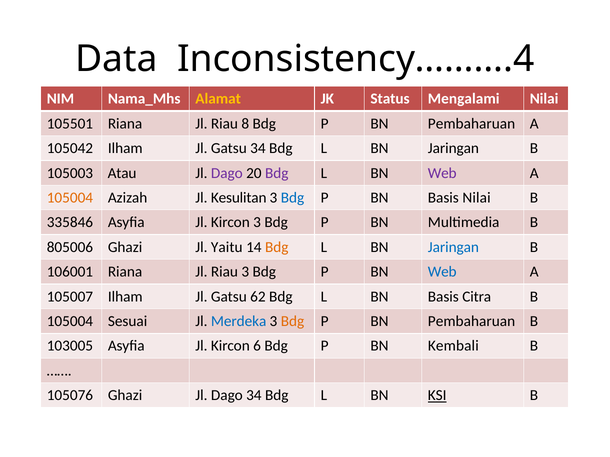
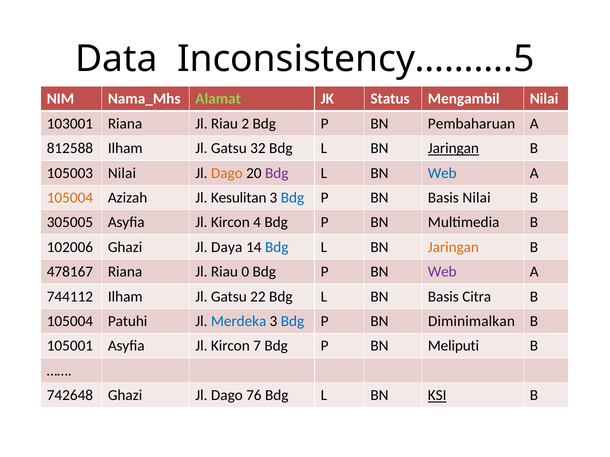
Inconsistency……….4: Inconsistency……….4 -> Inconsistency……….5
Alamat colour: yellow -> light green
Mengalami: Mengalami -> Mengambil
105501: 105501 -> 103001
8: 8 -> 2
105042: 105042 -> 812588
Gatsu 34: 34 -> 32
Jaringan at (453, 148) underline: none -> present
105003 Atau: Atau -> Nilai
Dago at (227, 173) colour: purple -> orange
Web at (442, 173) colour: purple -> blue
335846: 335846 -> 305005
Kircon 3: 3 -> 4
805006: 805006 -> 102006
Yaitu: Yaitu -> Daya
Bdg at (277, 247) colour: orange -> blue
Jaringan at (453, 247) colour: blue -> orange
106001: 106001 -> 478167
Riau 3: 3 -> 0
Web at (442, 272) colour: blue -> purple
105007: 105007 -> 744112
62: 62 -> 22
Sesuai: Sesuai -> Patuhi
Bdg at (293, 322) colour: orange -> blue
Pembaharuan at (472, 322): Pembaharuan -> Diminimalkan
103005: 103005 -> 105001
6: 6 -> 7
Kembali: Kembali -> Meliputi
105076: 105076 -> 742648
Dago 34: 34 -> 76
